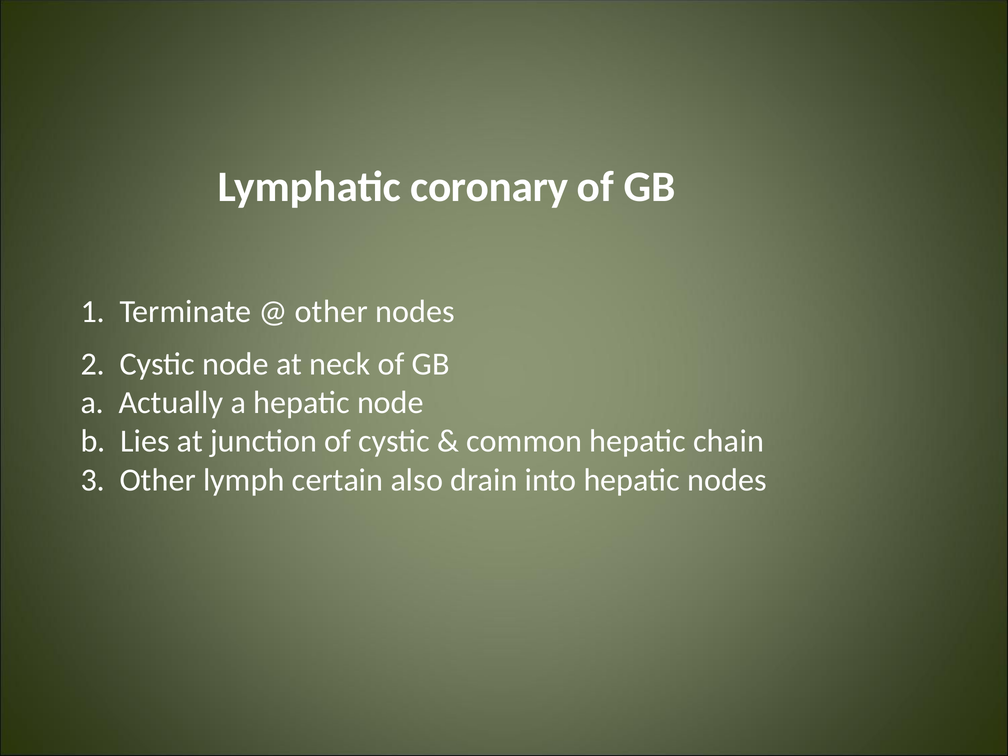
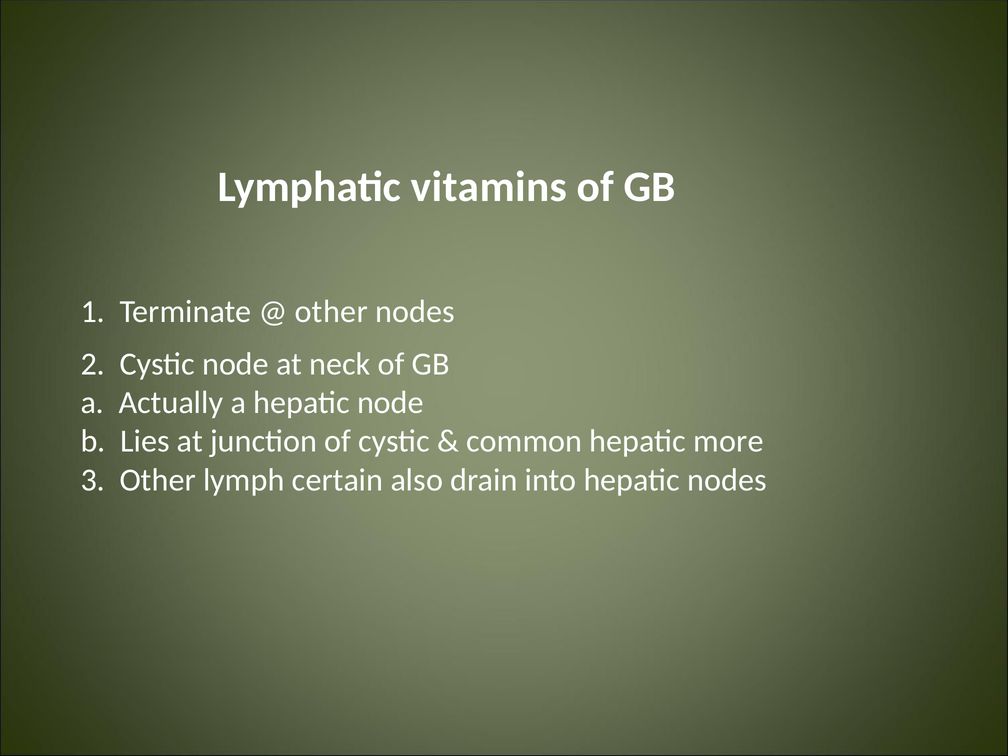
coronary: coronary -> vitamins
chain: chain -> more
